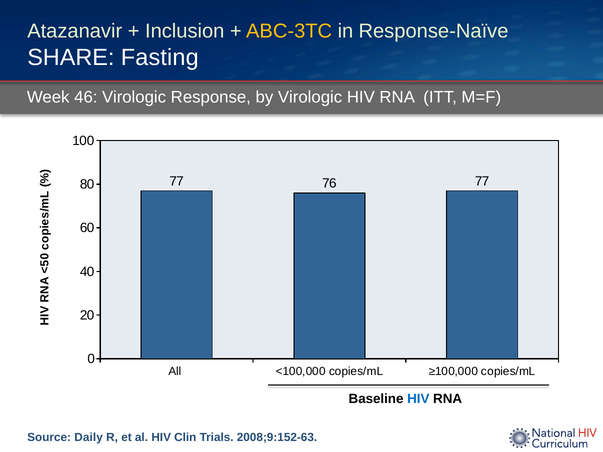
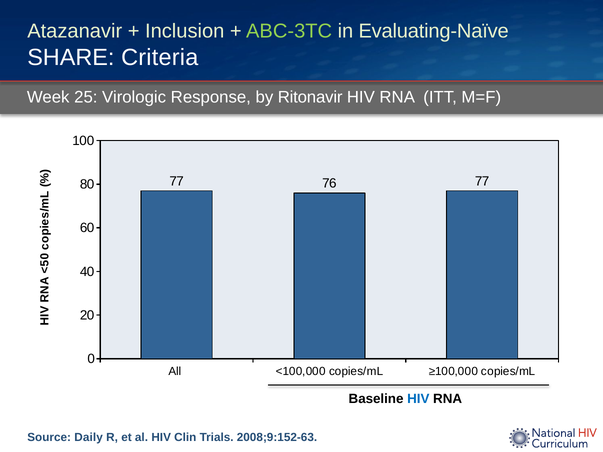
ABC-3TC colour: yellow -> light green
Response-Naïve: Response-Naïve -> Evaluating-Naïve
Fasting: Fasting -> Criteria
46: 46 -> 25
by Virologic: Virologic -> Ritonavir
